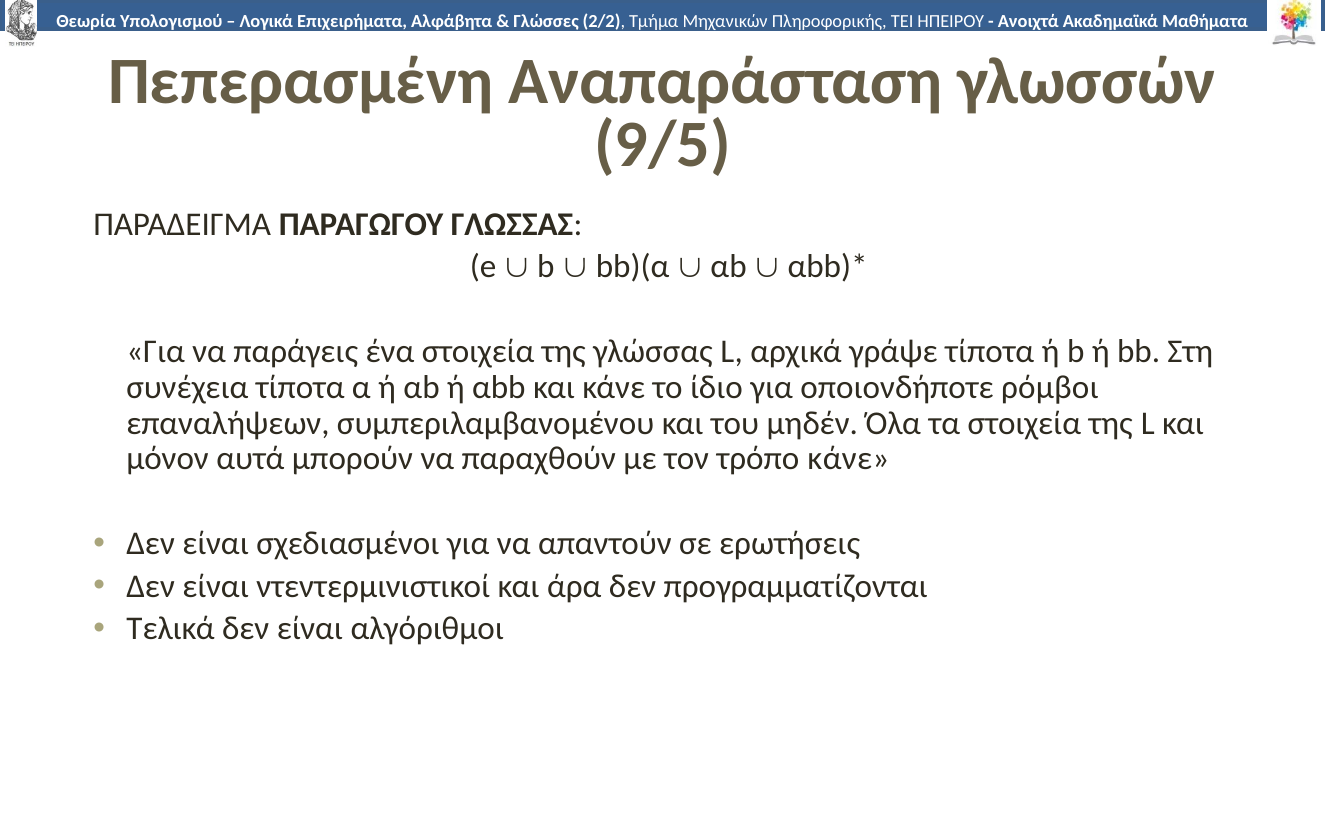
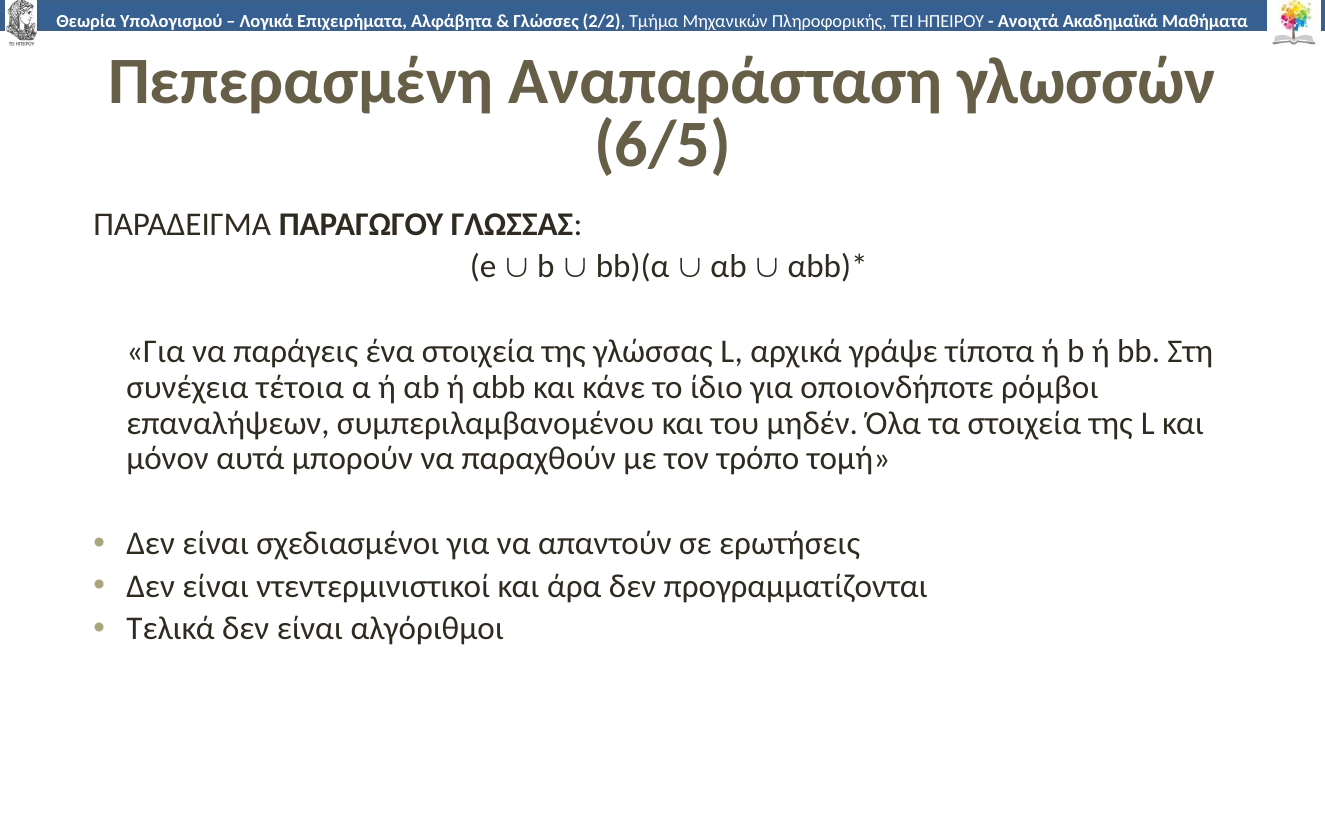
9/5: 9/5 -> 6/5
συνέχεια τίποτα: τίποτα -> τέτοια
τρόπο κάνε: κάνε -> τομή
